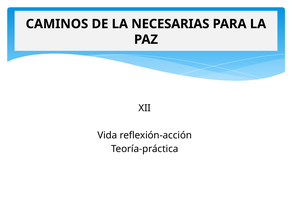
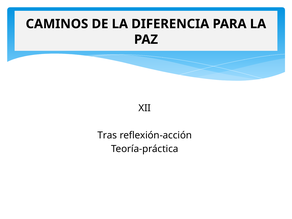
NECESARIAS: NECESARIAS -> DIFERENCIA
Vida: Vida -> Tras
